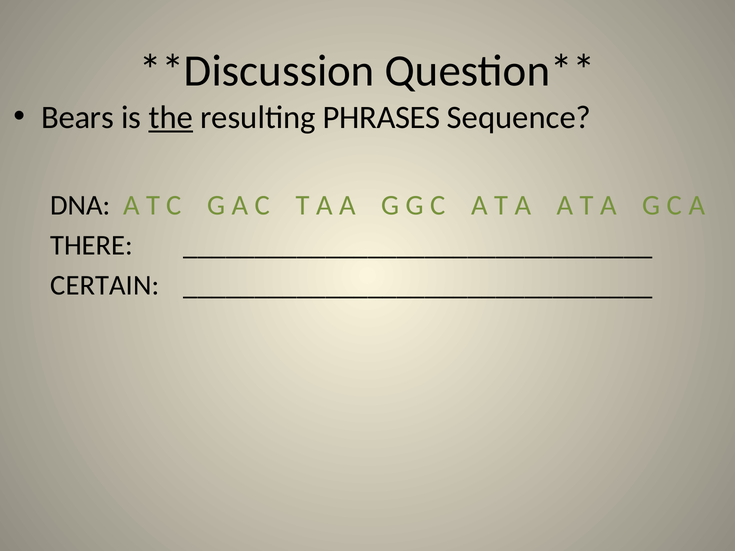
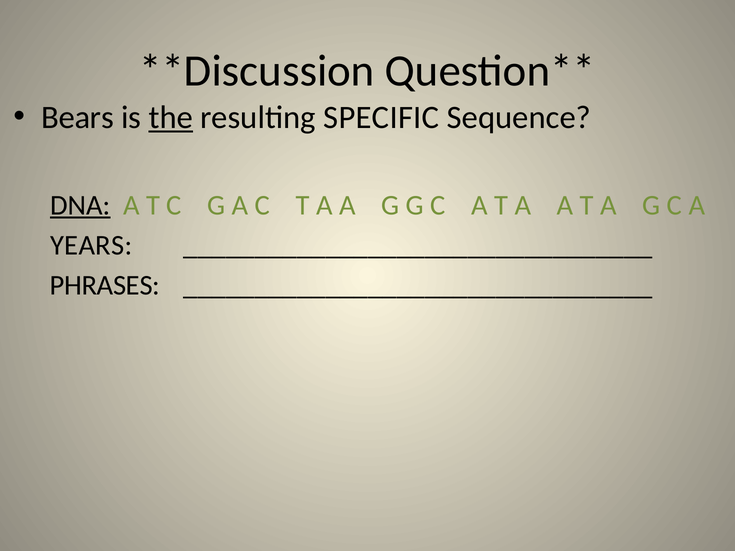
PHRASES: PHRASES -> SPECIFIC
DNA underline: none -> present
THERE: THERE -> YEARS
CERTAIN: CERTAIN -> PHRASES
